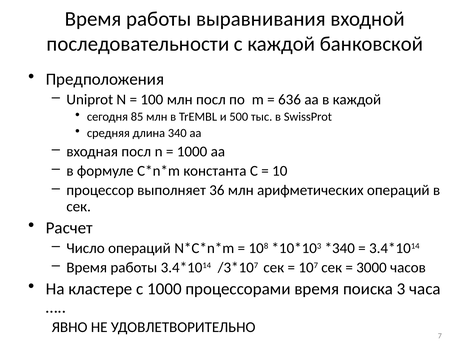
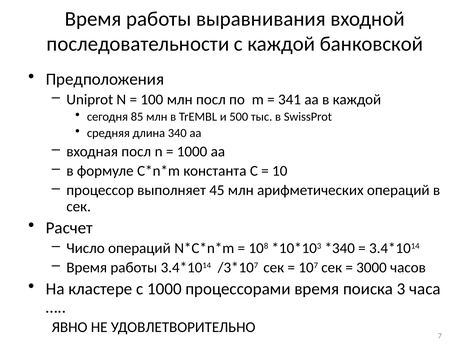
636: 636 -> 341
36: 36 -> 45
